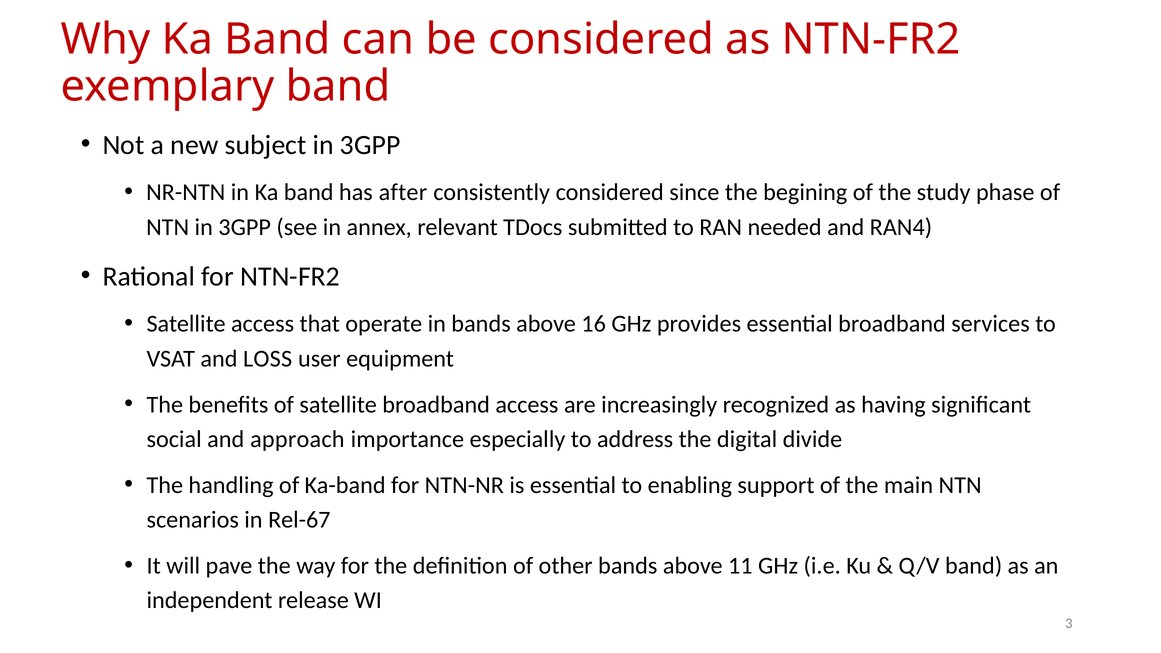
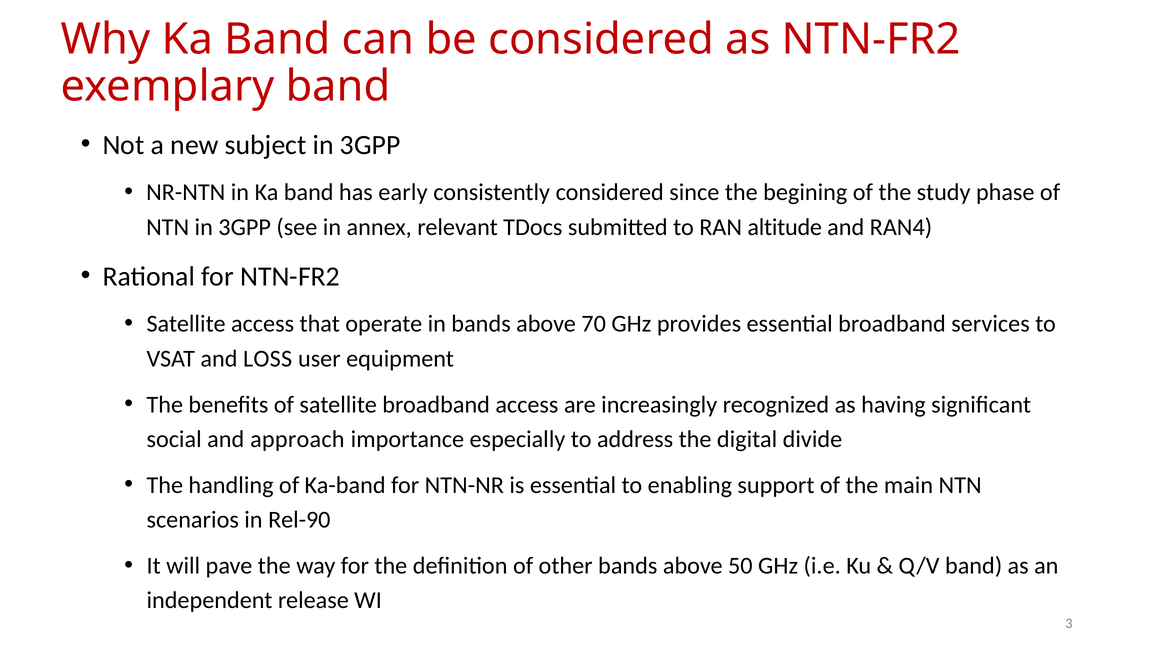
after: after -> early
needed: needed -> altitude
16: 16 -> 70
Rel-67: Rel-67 -> Rel-90
11: 11 -> 50
